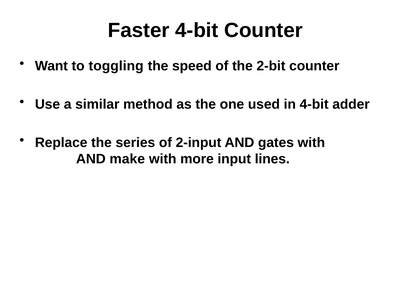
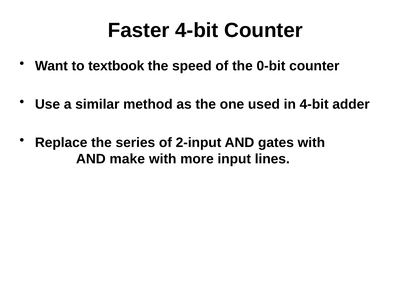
toggling: toggling -> textbook
2-bit: 2-bit -> 0-bit
